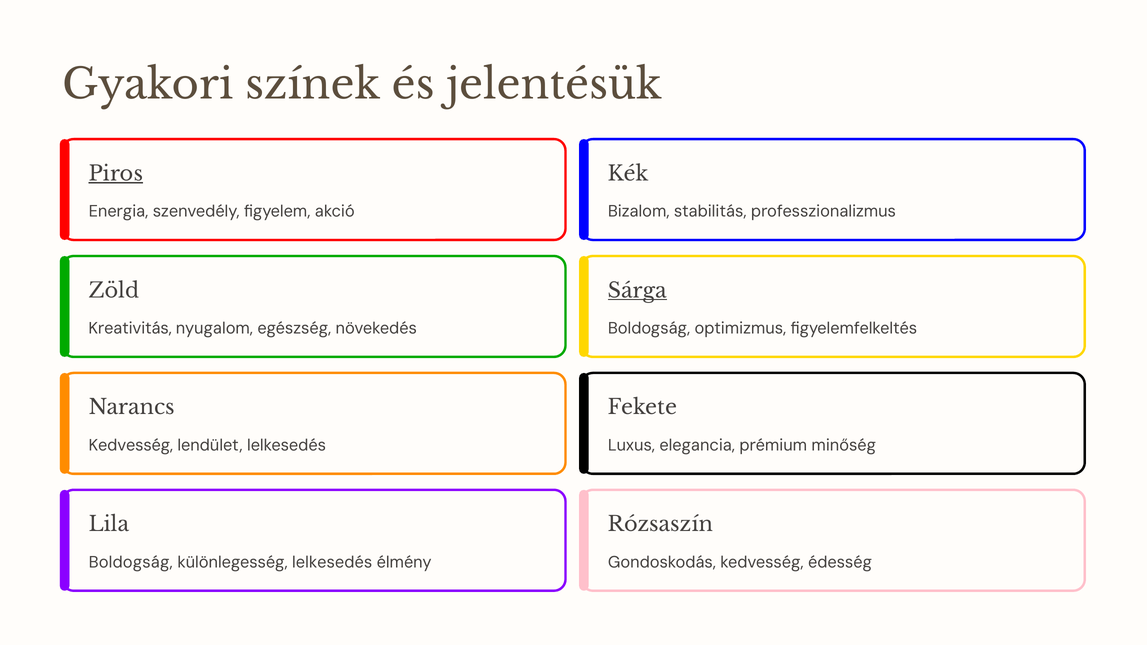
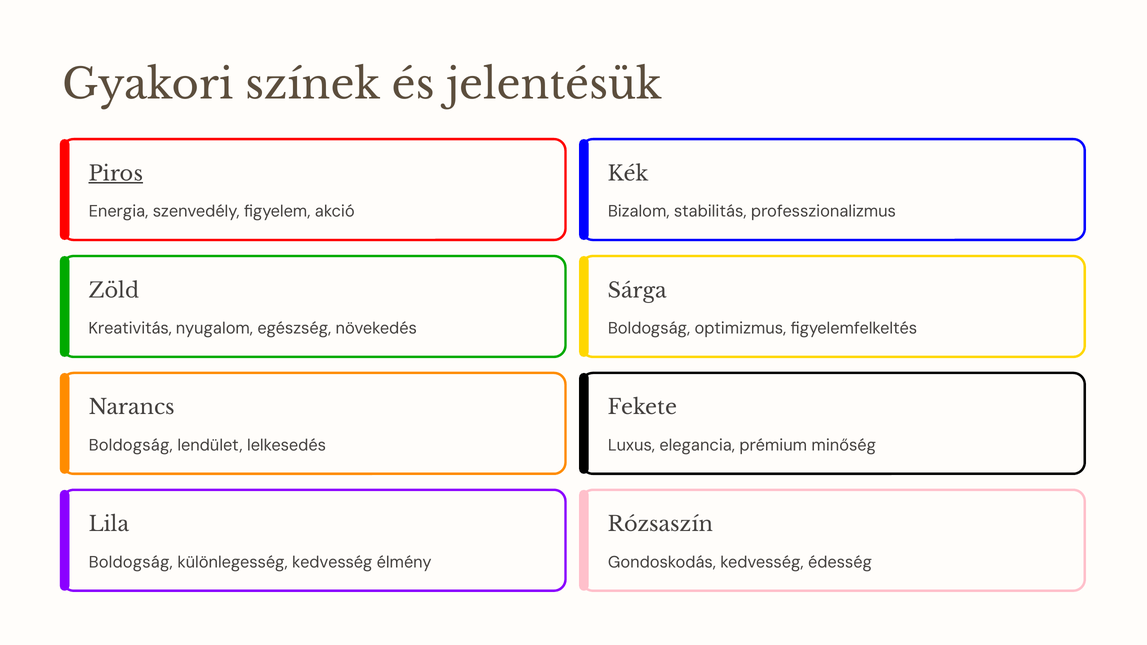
Sárga underline: present -> none
Kedvesség at (131, 446): Kedvesség -> Boldogság
különlegesség lelkesedés: lelkesedés -> kedvesség
